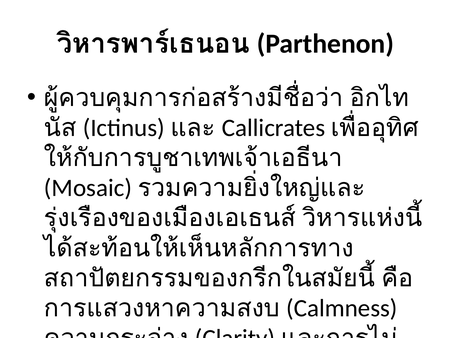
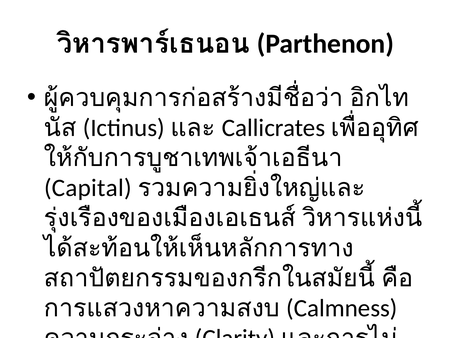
Mosaic: Mosaic -> Capital
